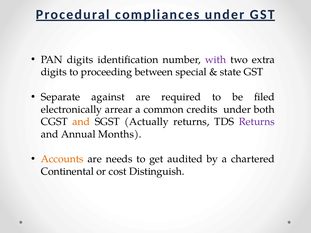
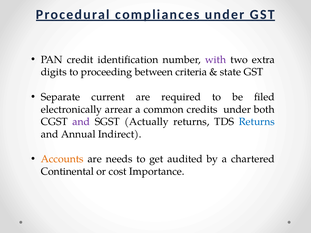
PAN digits: digits -> credit
special: special -> criteria
against: against -> current
and at (81, 122) colour: orange -> purple
Returns at (257, 122) colour: purple -> blue
Months: Months -> Indirect
Distinguish: Distinguish -> Importance
